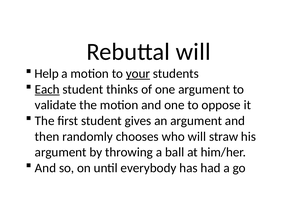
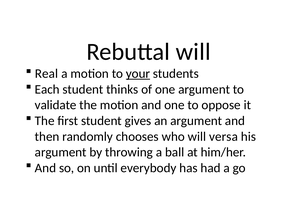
Help: Help -> Real
Each underline: present -> none
straw: straw -> versa
